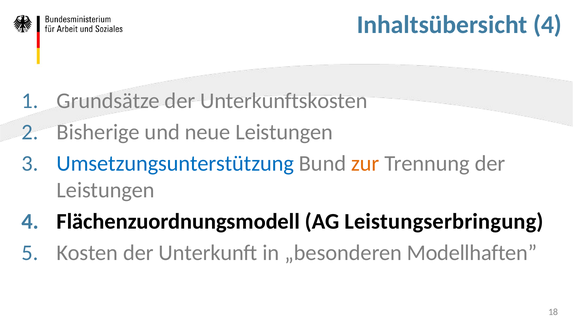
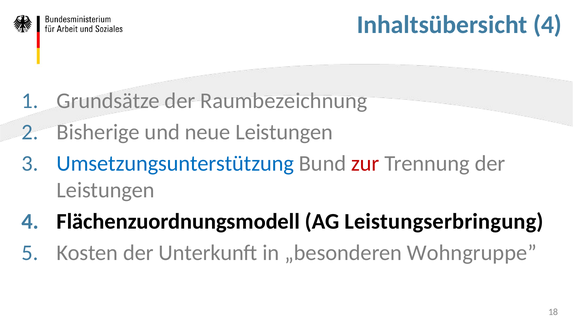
Unterkunftskosten: Unterkunftskosten -> Raumbezeichnung
zur colour: orange -> red
Modellhaften: Modellhaften -> Wohngruppe
